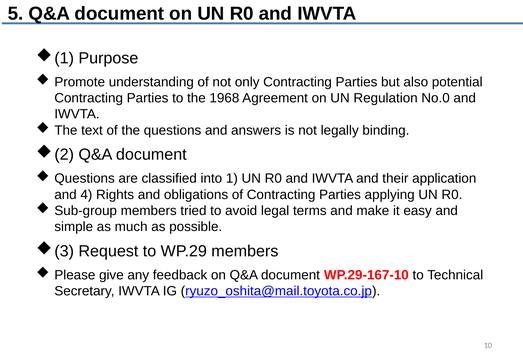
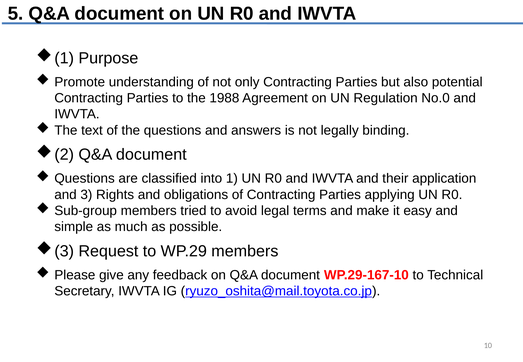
1968: 1968 -> 1988
4: 4 -> 3
